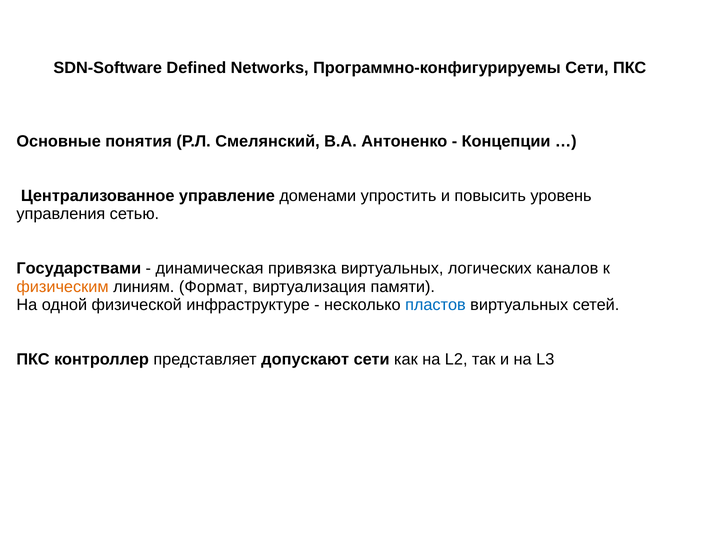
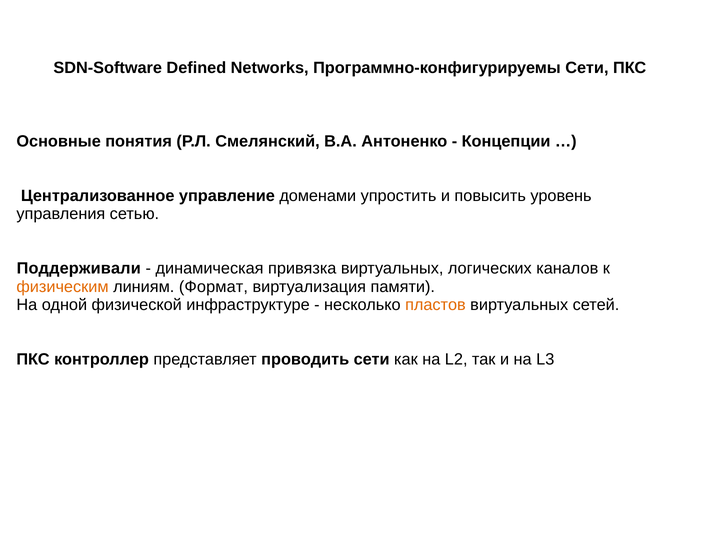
Государствами: Государствами -> Поддерживали
пластов colour: blue -> orange
допускают: допускают -> проводить
